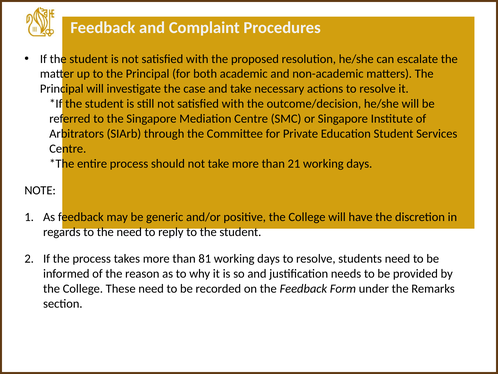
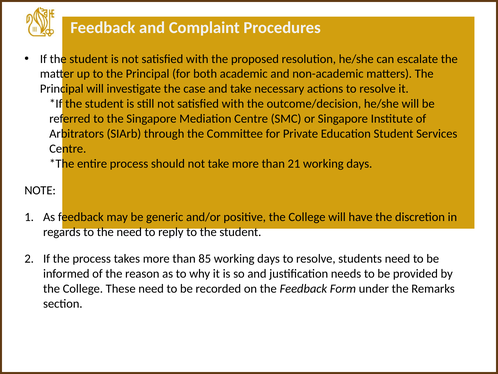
81: 81 -> 85
